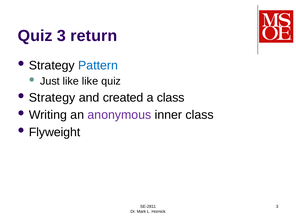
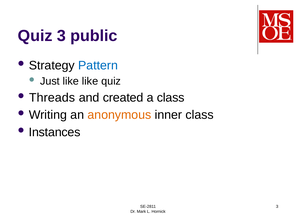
return: return -> public
Strategy at (52, 98): Strategy -> Threads
anonymous colour: purple -> orange
Flyweight: Flyweight -> Instances
